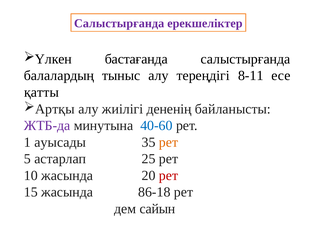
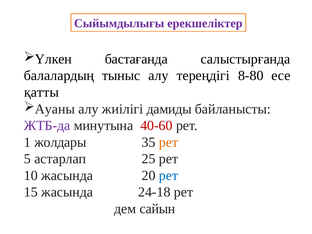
Салыстырғанда at (119, 23): Салыстырғанда -> Сыйымдылығы
8-11: 8-11 -> 8-80
Артқы: Артқы -> Ауаны
дененің: дененің -> дамиды
40-60 colour: blue -> red
ауысады: ауысады -> жолдары
рет at (169, 176) colour: red -> blue
86-18: 86-18 -> 24-18
